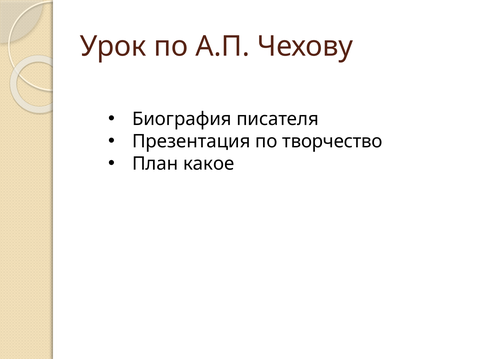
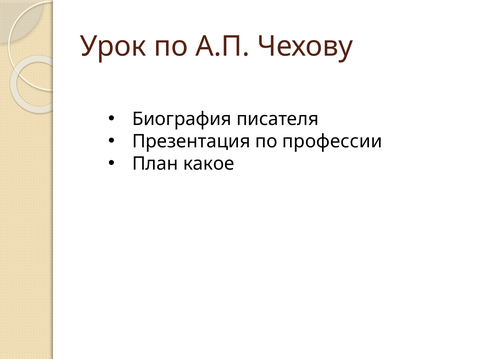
творчество: творчество -> профессии
